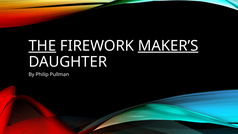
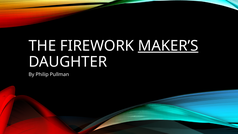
THE underline: present -> none
